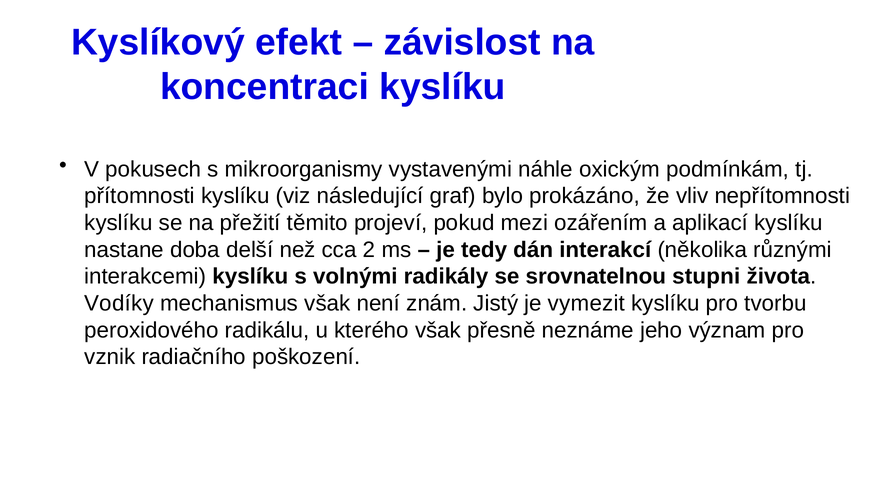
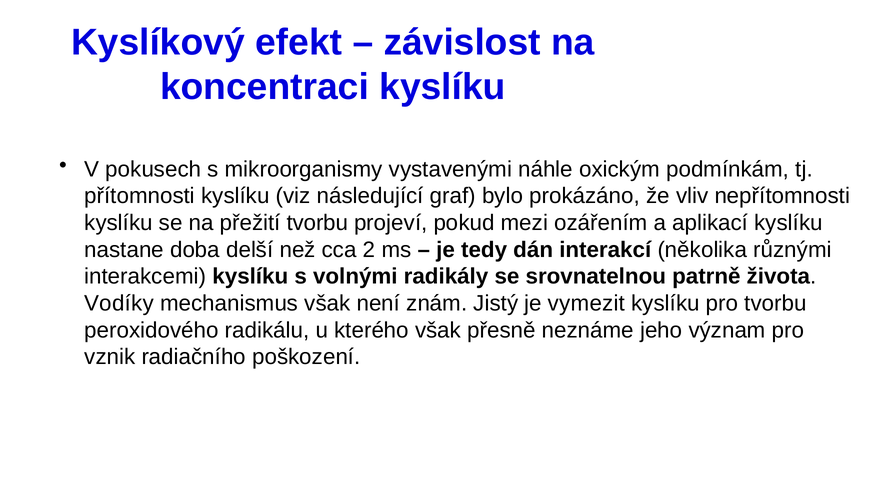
přežití těmito: těmito -> tvorbu
stupni: stupni -> patrně
